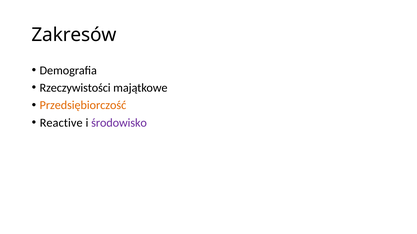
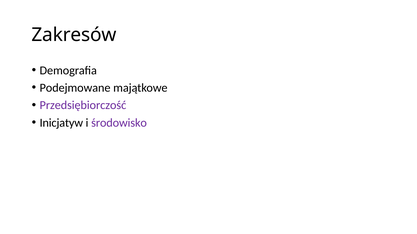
Rzeczywistości: Rzeczywistości -> Podejmowane
Przedsiębiorczość colour: orange -> purple
Reactive: Reactive -> Inicjatyw
